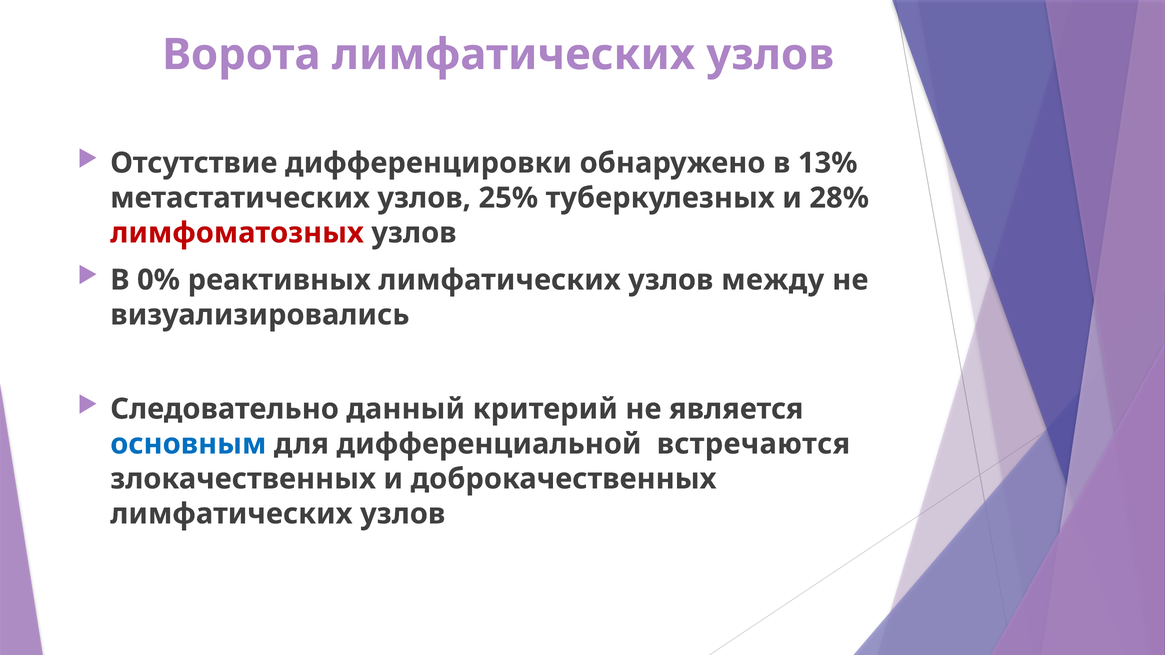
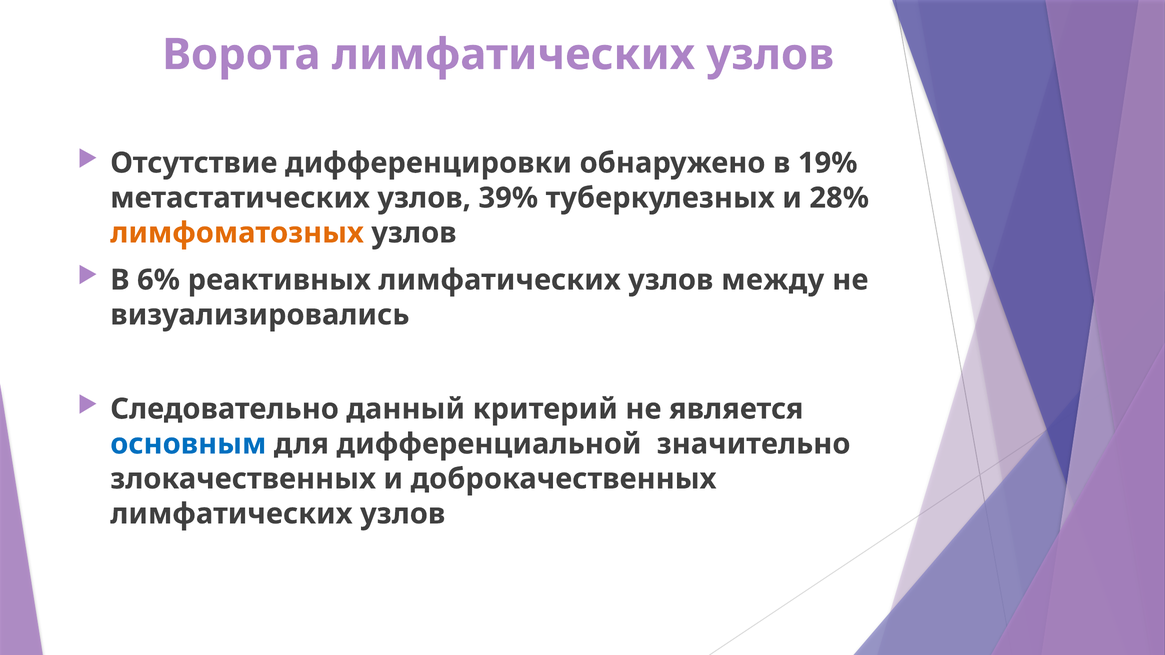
13%: 13% -> 19%
25%: 25% -> 39%
лимфоматозных colour: red -> orange
0%: 0% -> 6%
встречаются: встречаются -> значительно
